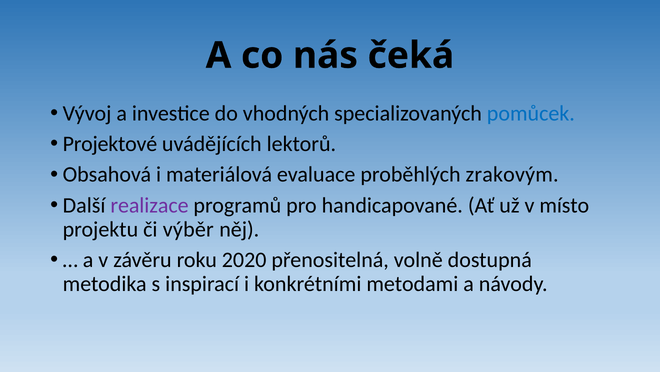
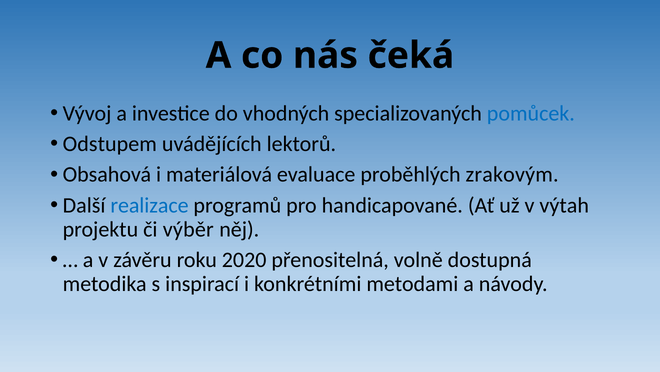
Projektové: Projektové -> Odstupem
realizace colour: purple -> blue
místo: místo -> výtah
